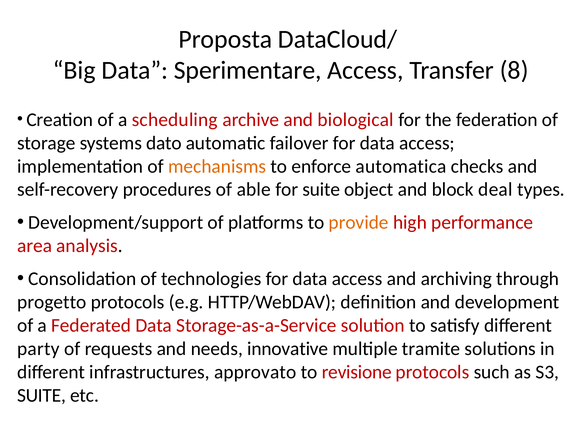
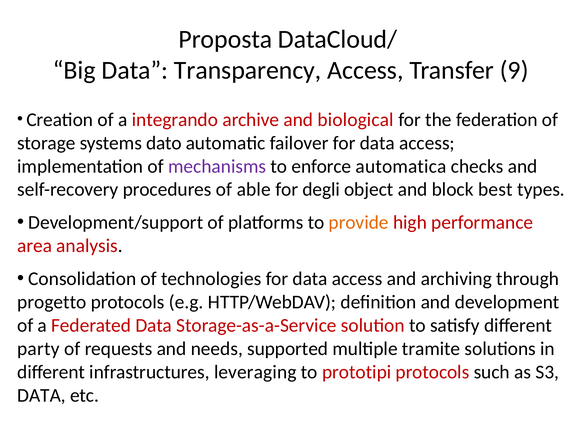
Sperimentare: Sperimentare -> Transparency
8: 8 -> 9
scheduling: scheduling -> integrando
mechanisms colour: orange -> purple
for suite: suite -> degli
deal: deal -> best
innovative: innovative -> supported
approvato: approvato -> leveraging
revisione: revisione -> prototipi
SUITE at (42, 395): SUITE -> DATA
